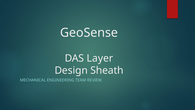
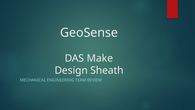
Layer: Layer -> Make
